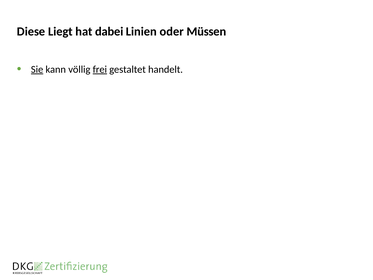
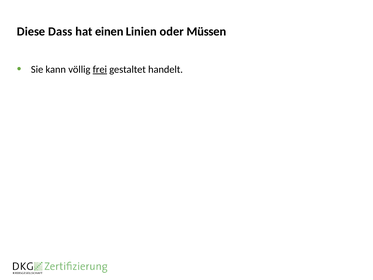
Liegt: Liegt -> Dass
dabei: dabei -> einen
Sie underline: present -> none
